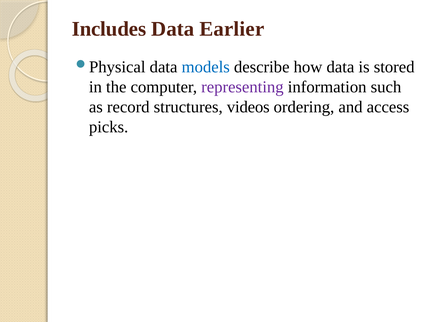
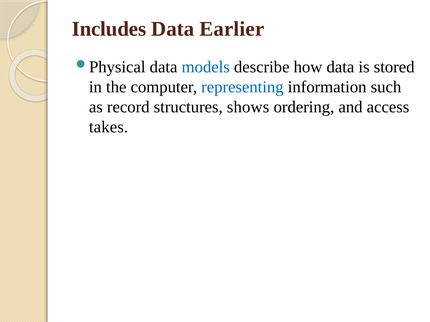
representing colour: purple -> blue
videos: videos -> shows
picks: picks -> takes
